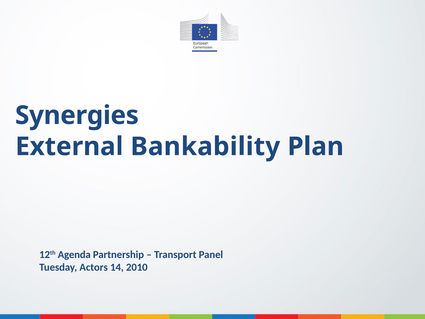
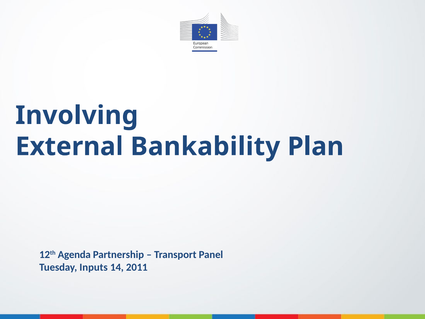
Synergies: Synergies -> Involving
Actors: Actors -> Inputs
2010: 2010 -> 2011
